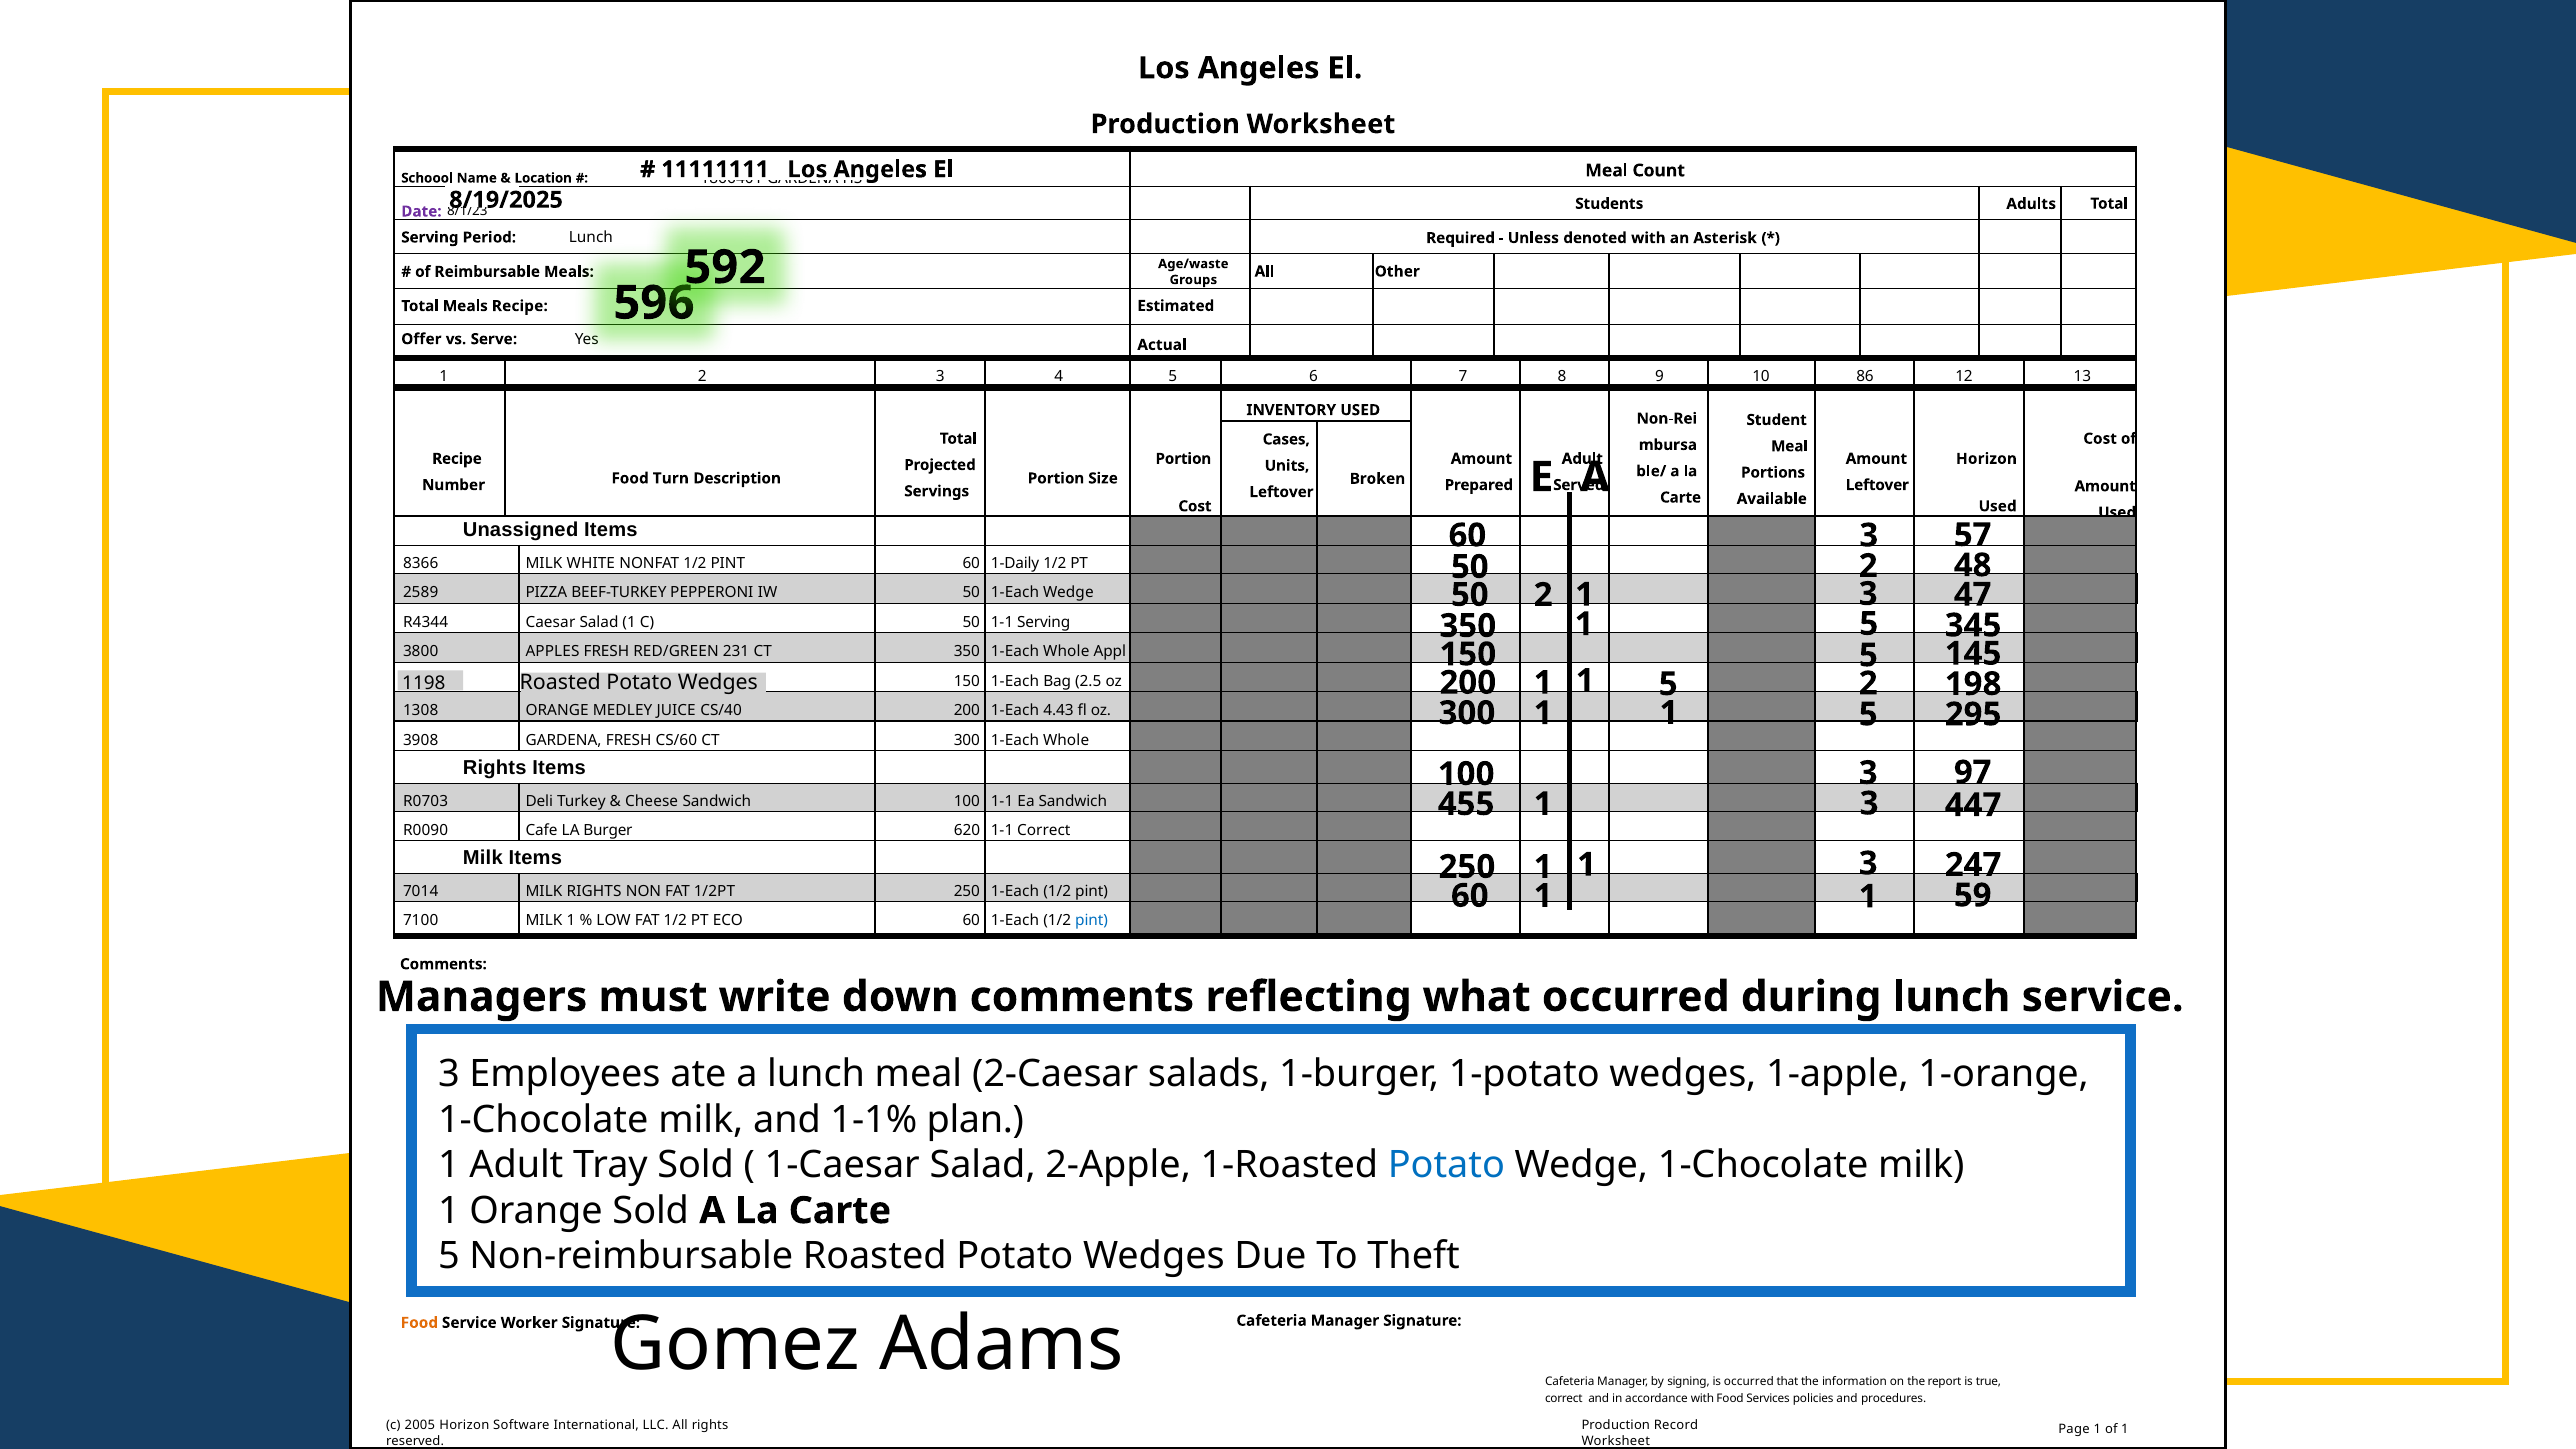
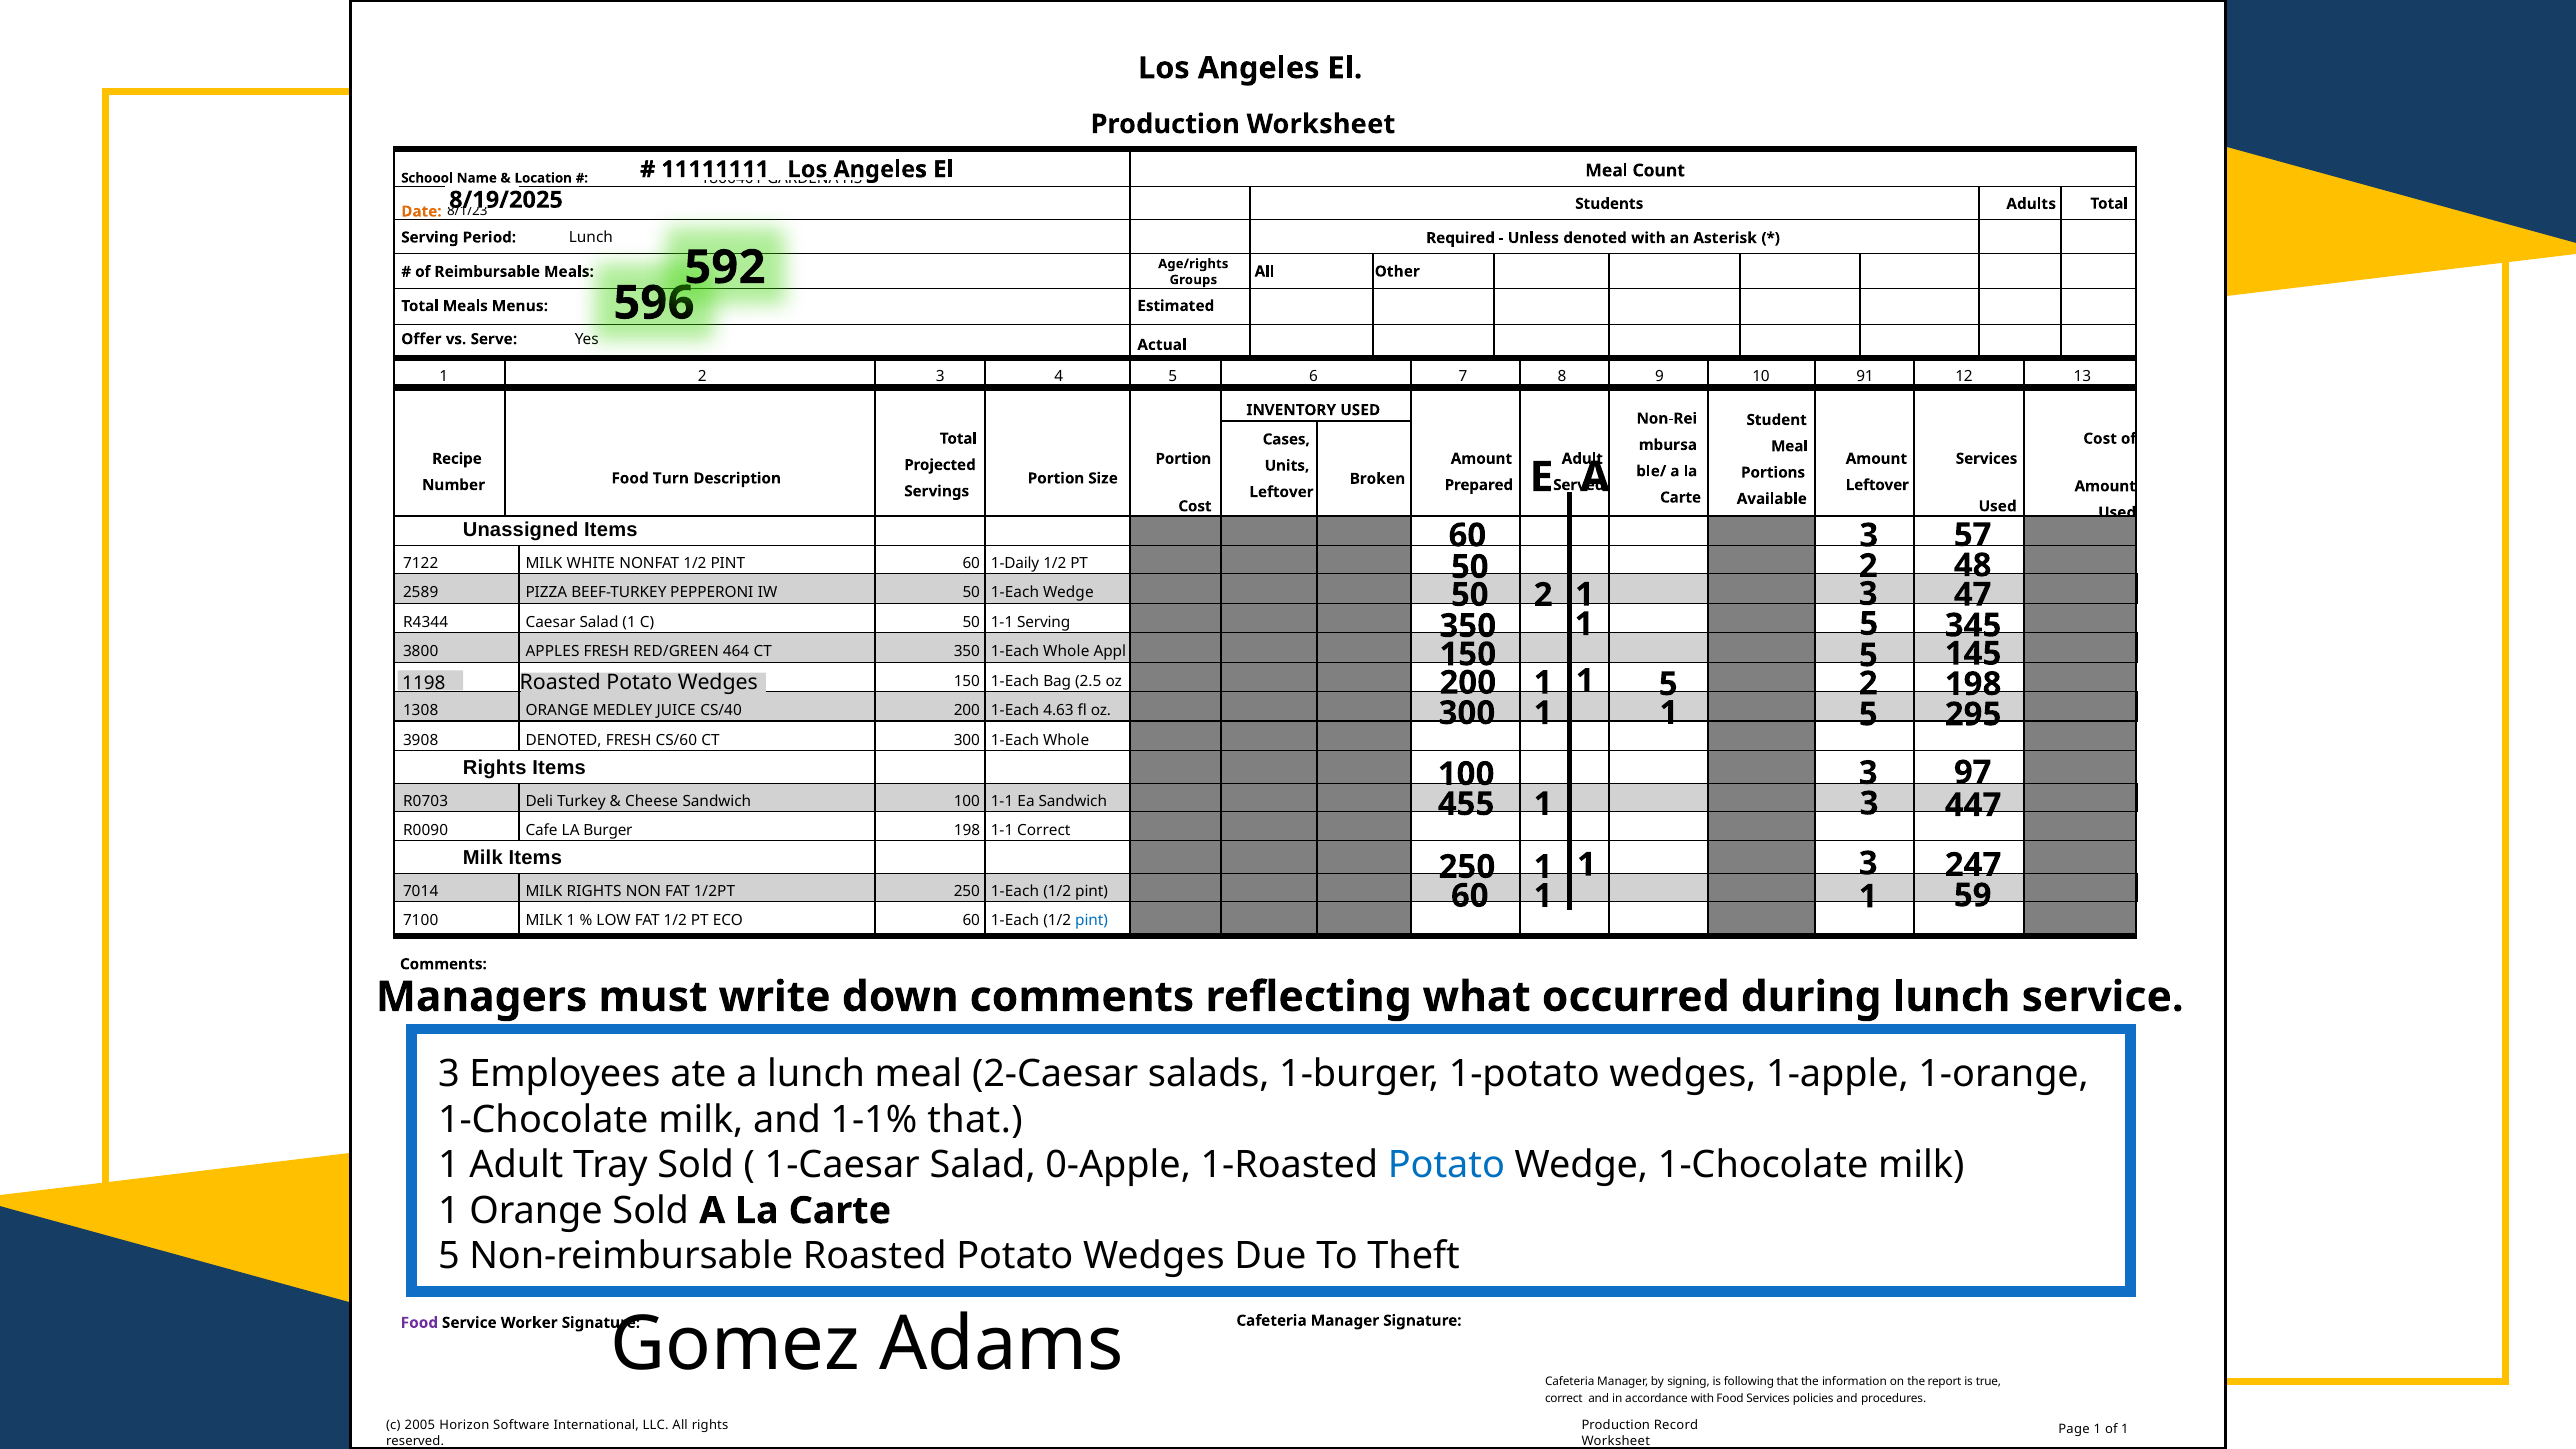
Date colour: purple -> orange
Age/waste: Age/waste -> Age/rights
Meals Recipe: Recipe -> Menus
86: 86 -> 91
Horizon at (1986, 459): Horizon -> Services
8366: 8366 -> 7122
231: 231 -> 464
4.43: 4.43 -> 4.63
3908 GARDENA: GARDENA -> DENOTED
Burger 620: 620 -> 198
1-1% plan: plan -> that
2-Apple: 2-Apple -> 0-Apple
Food at (419, 1323) colour: orange -> purple
is occurred: occurred -> following
